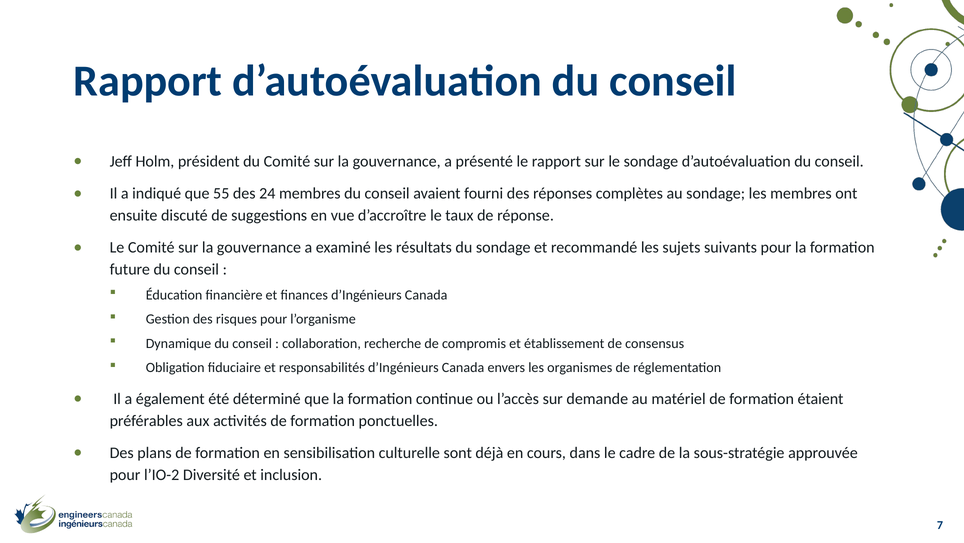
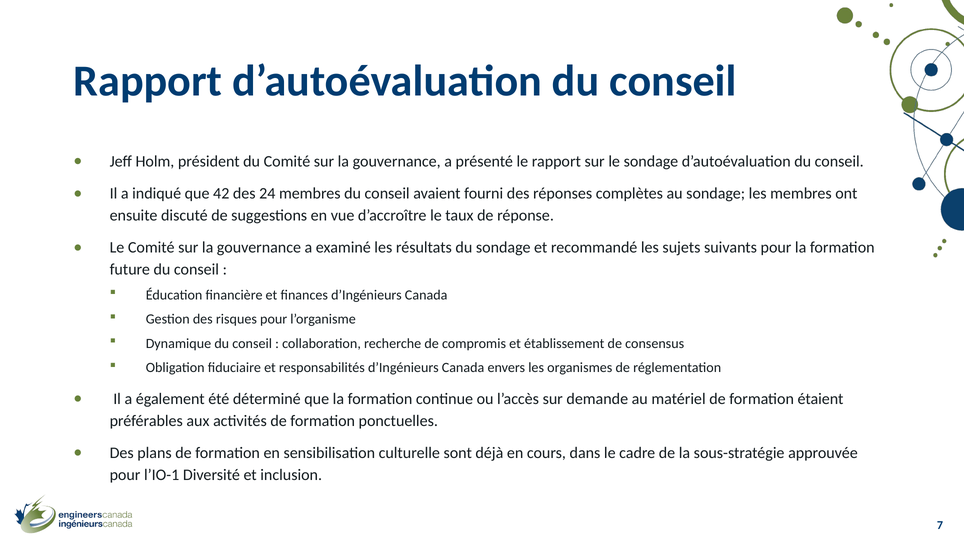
55: 55 -> 42
l’IO-2: l’IO-2 -> l’IO-1
